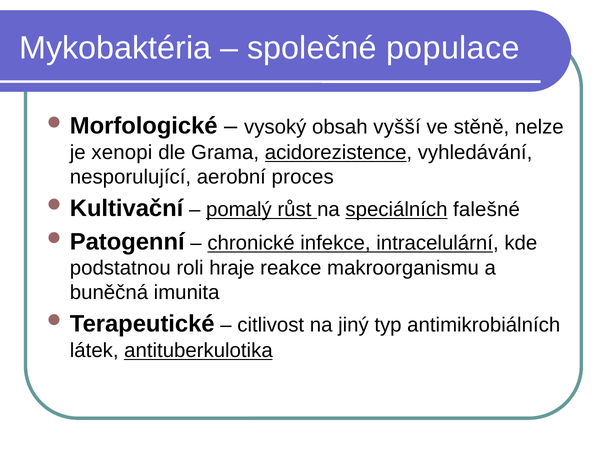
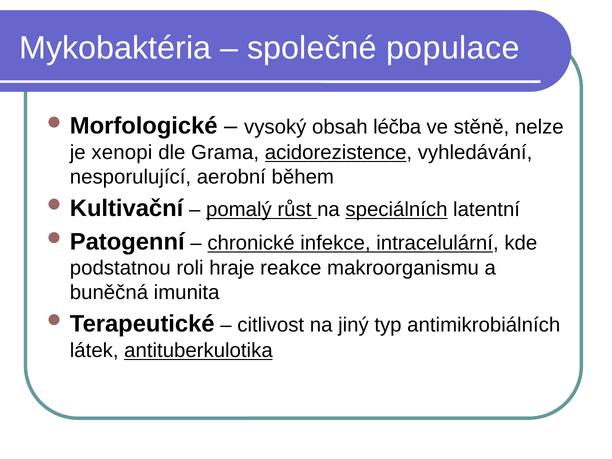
vyšší: vyšší -> léčba
proces: proces -> během
falešné: falešné -> latentní
